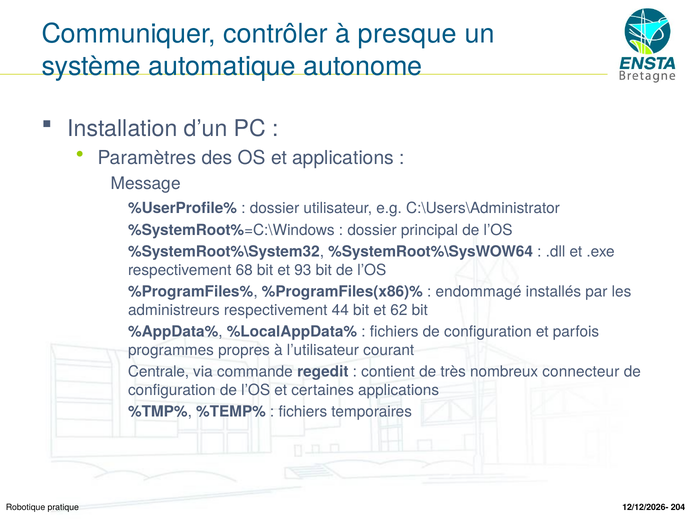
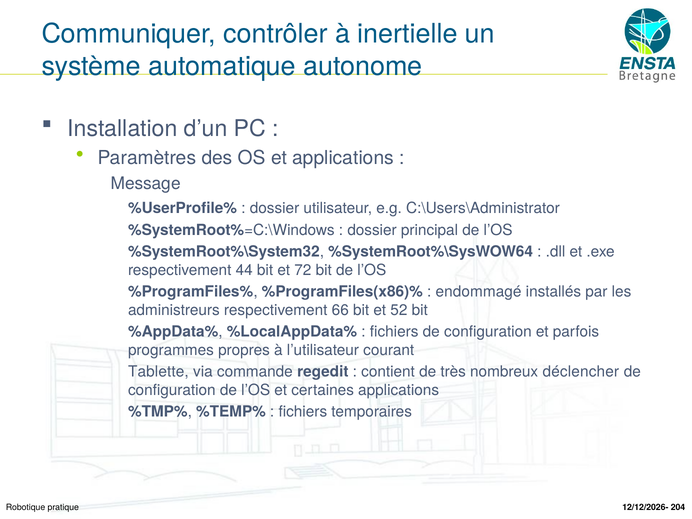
presque: presque -> inertielle
68: 68 -> 44
93: 93 -> 72
44: 44 -> 66
62: 62 -> 52
Centrale: Centrale -> Tablette
connecteur: connecteur -> déclencher
